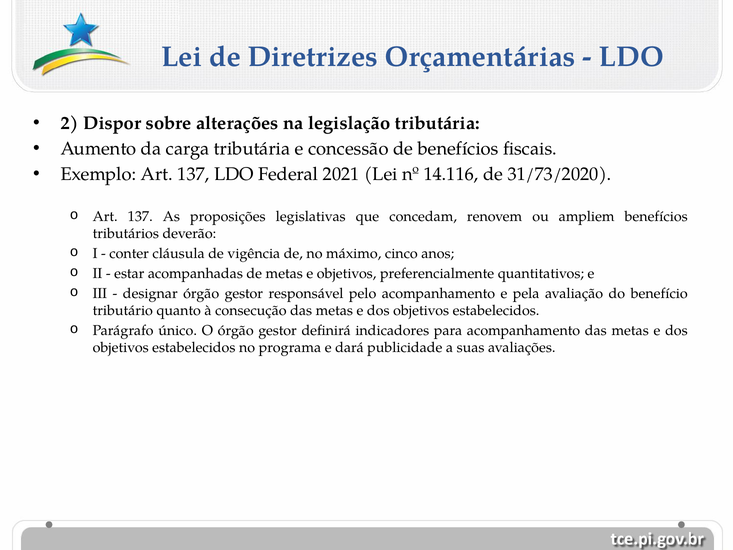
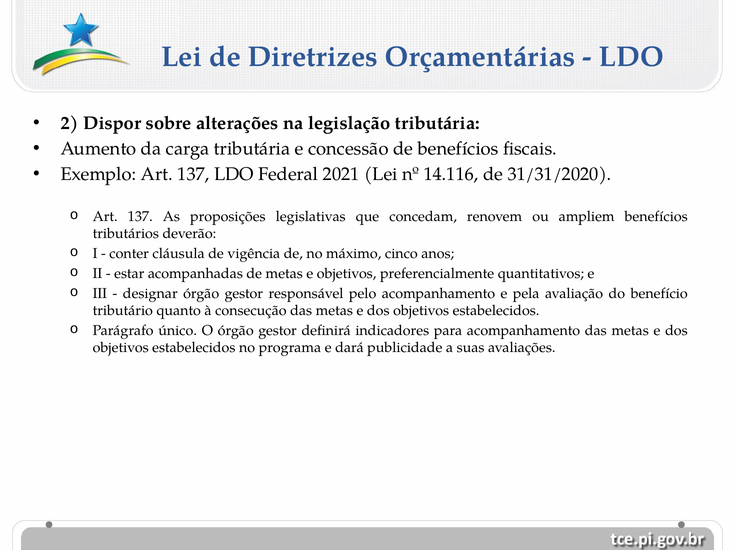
31/73/2020: 31/73/2020 -> 31/31/2020
